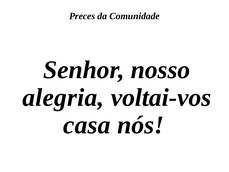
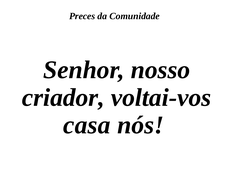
alegria: alegria -> criador
